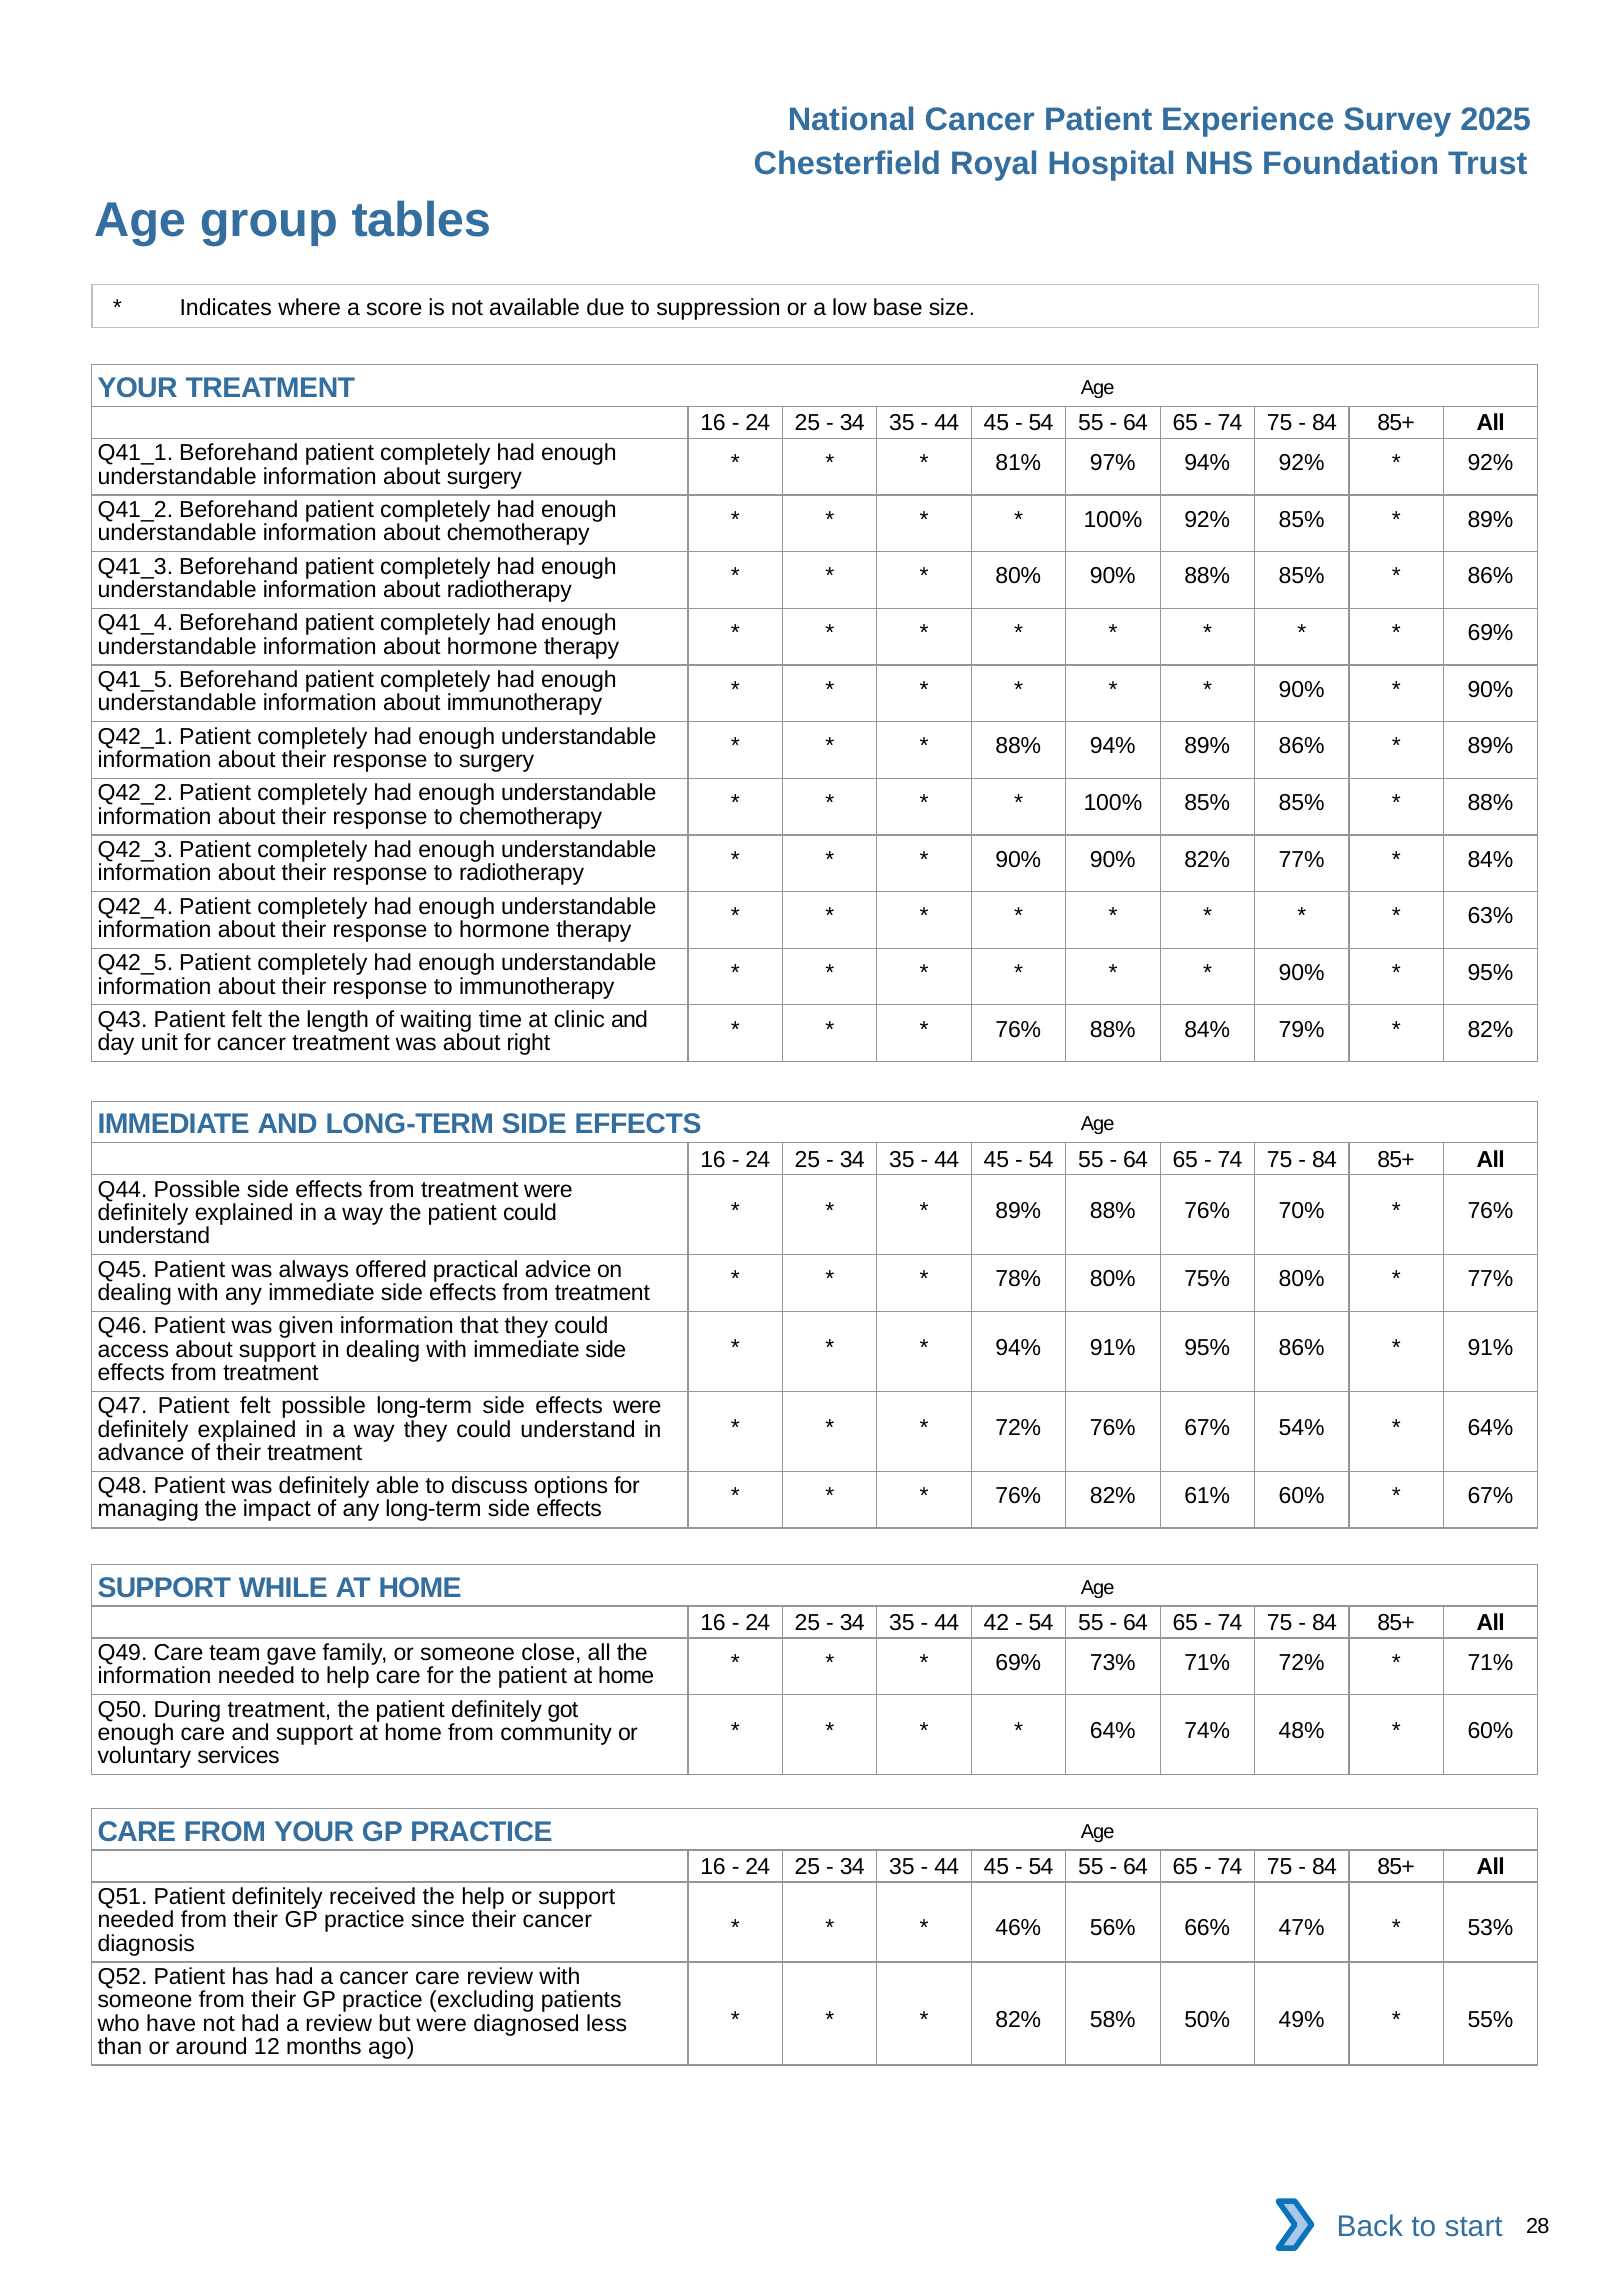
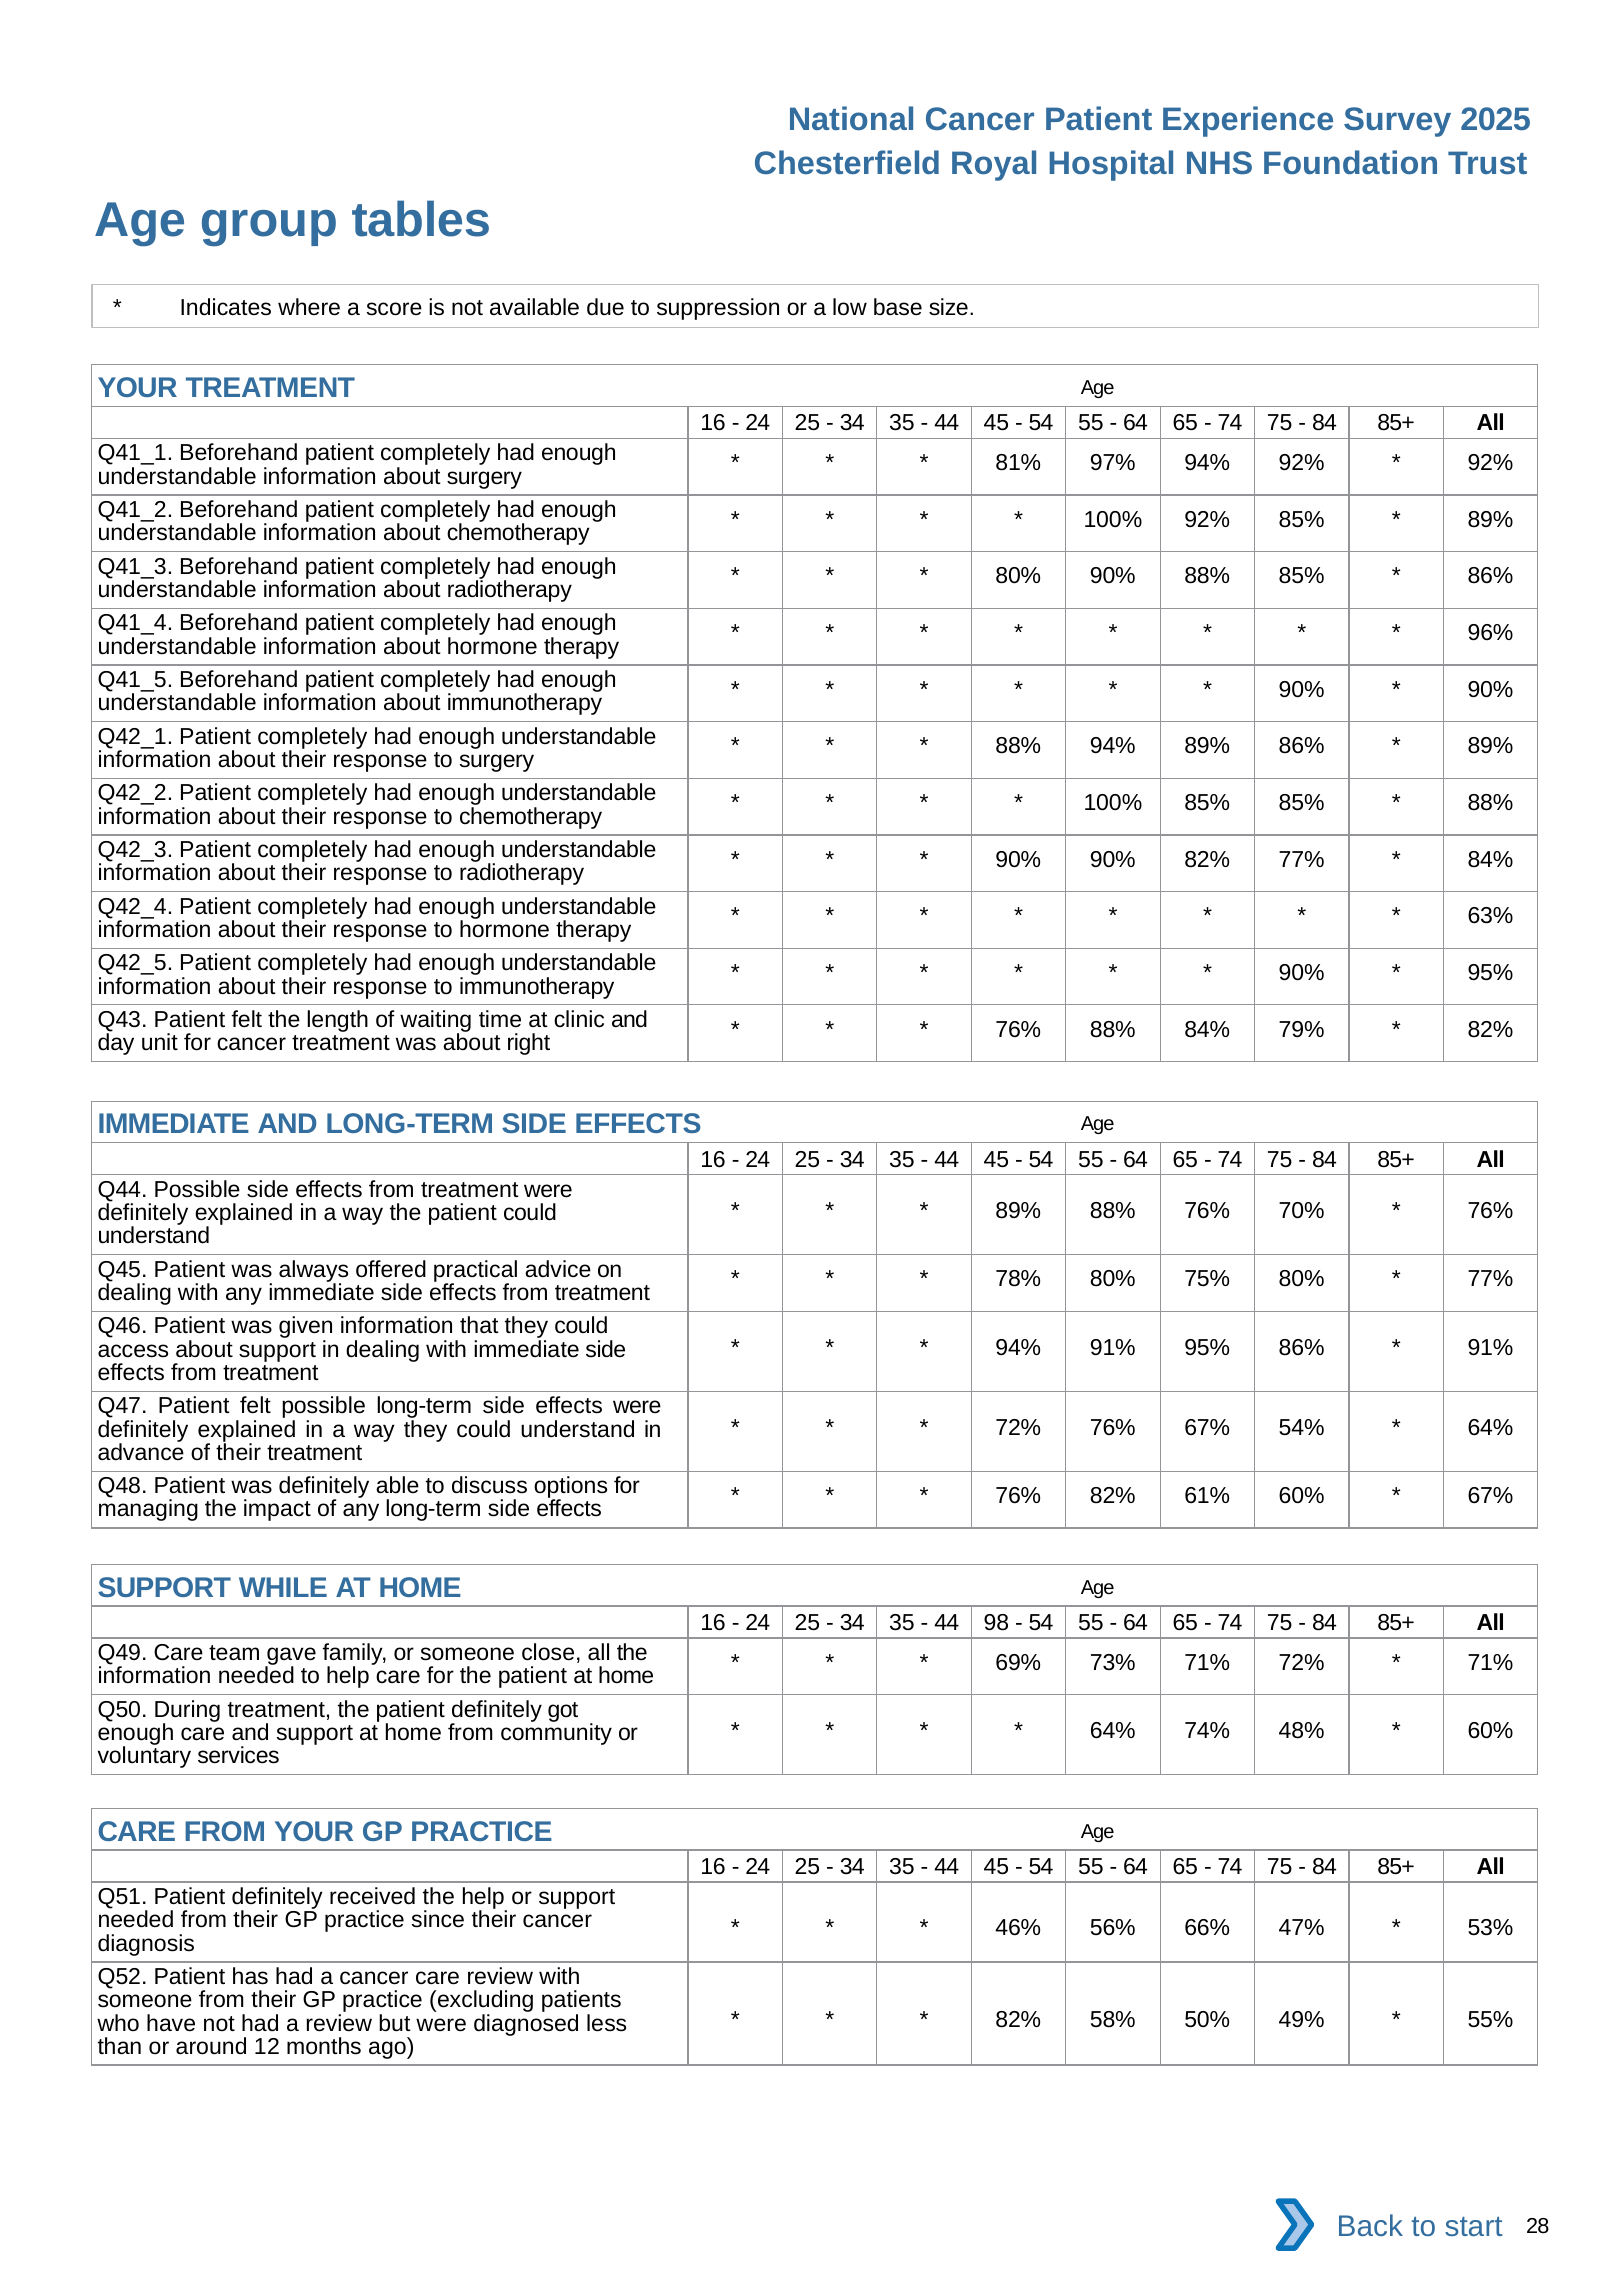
69% at (1491, 633): 69% -> 96%
42: 42 -> 98
